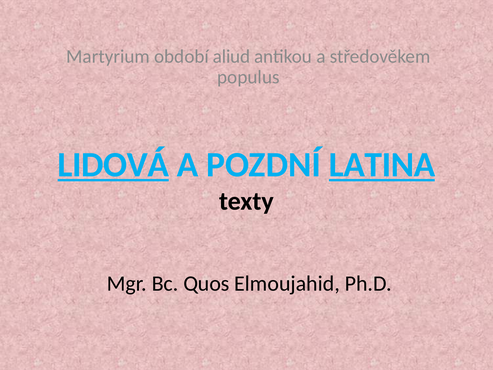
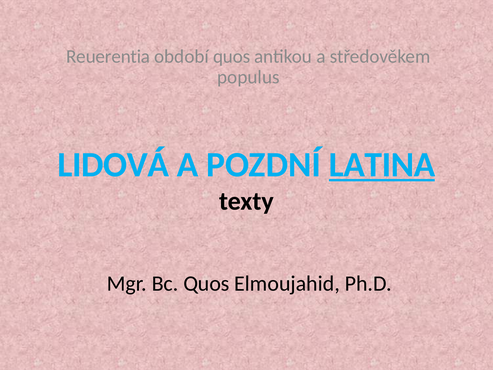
Martyrium: Martyrium -> Reuerentia
období aliud: aliud -> quos
LIDOVÁ underline: present -> none
